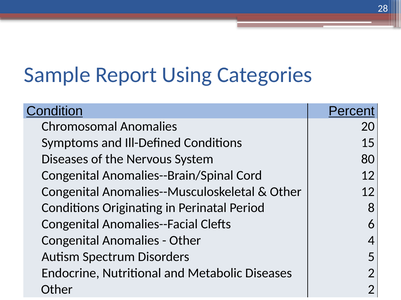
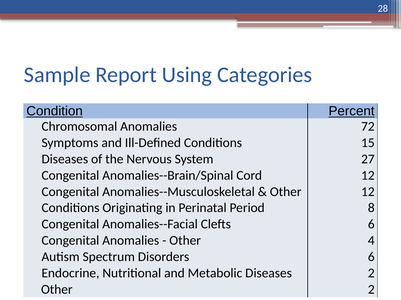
20: 20 -> 72
80: 80 -> 27
Disorders 5: 5 -> 6
